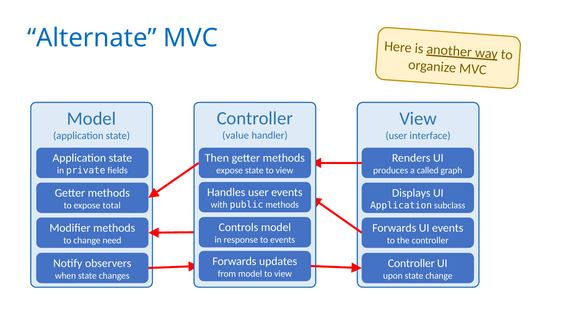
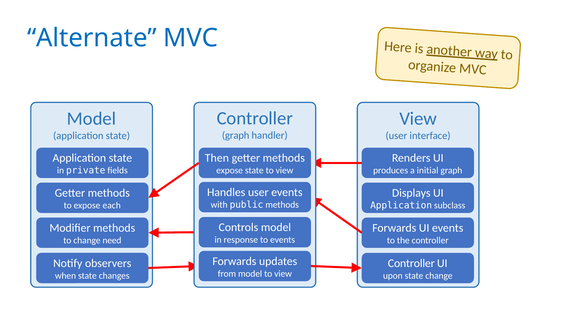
value at (236, 135): value -> graph
called: called -> initial
total: total -> each
